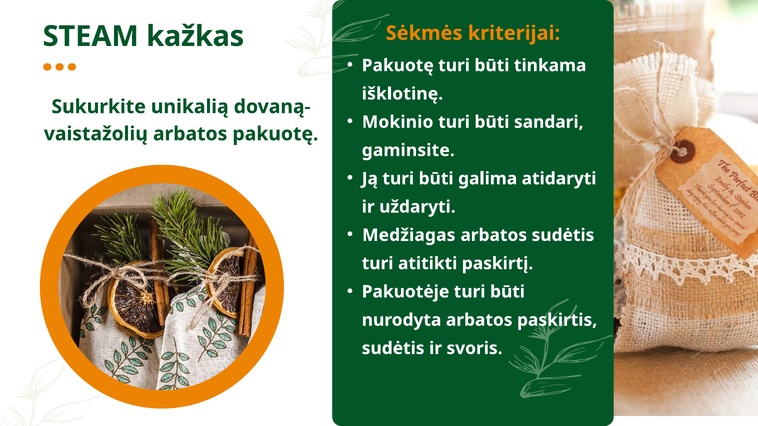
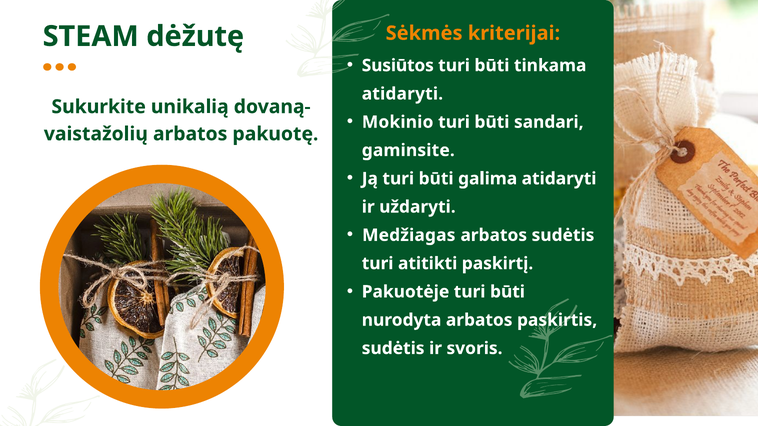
kažkas: kažkas -> dėžutę
Pakuotę at (398, 66): Pakuotę -> Susiūtos
išklotinę at (402, 94): išklotinę -> atidaryti
